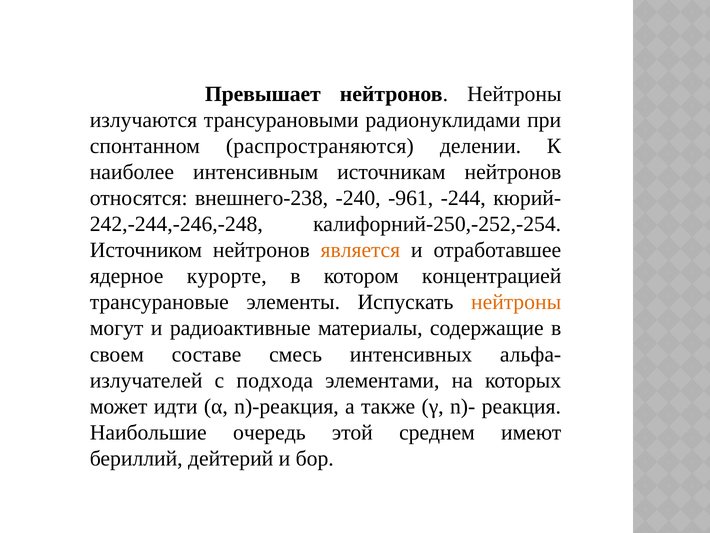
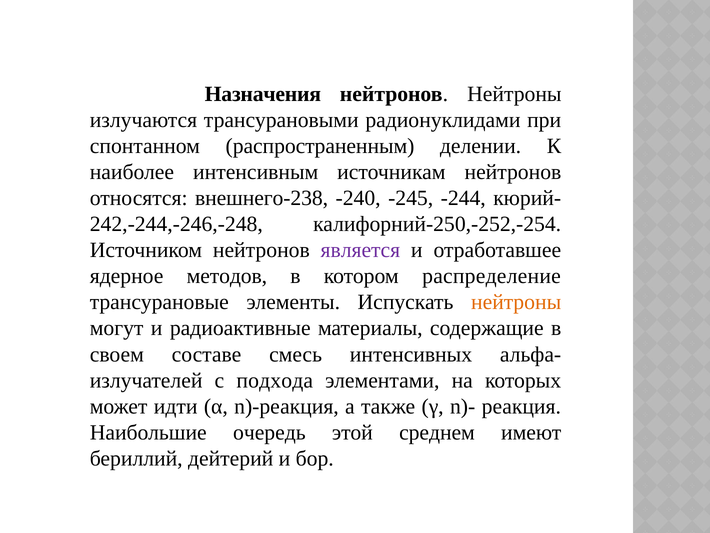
Превышает: Превышает -> Назначения
распространяются: распространяются -> распространенным
-961: -961 -> -245
является colour: orange -> purple
курорте: курорте -> методов
концентрацией: концентрацией -> распределение
